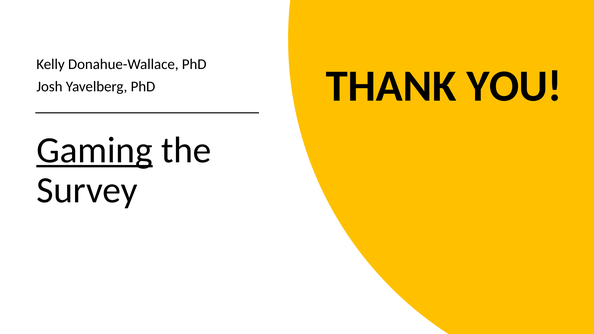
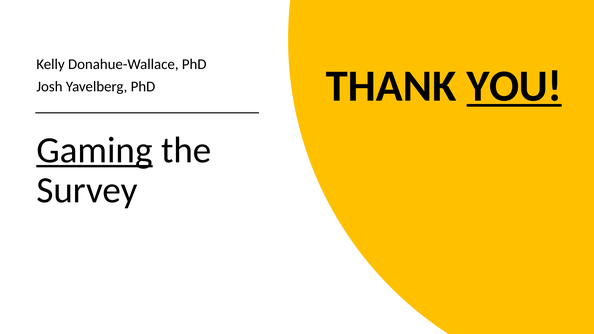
YOU underline: none -> present
